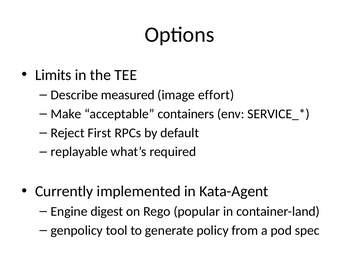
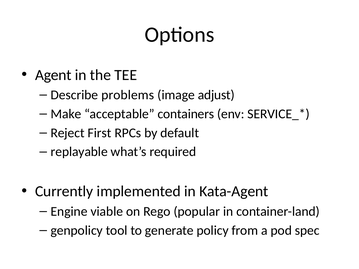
Limits: Limits -> Agent
measured: measured -> problems
effort: effort -> adjust
digest: digest -> viable
